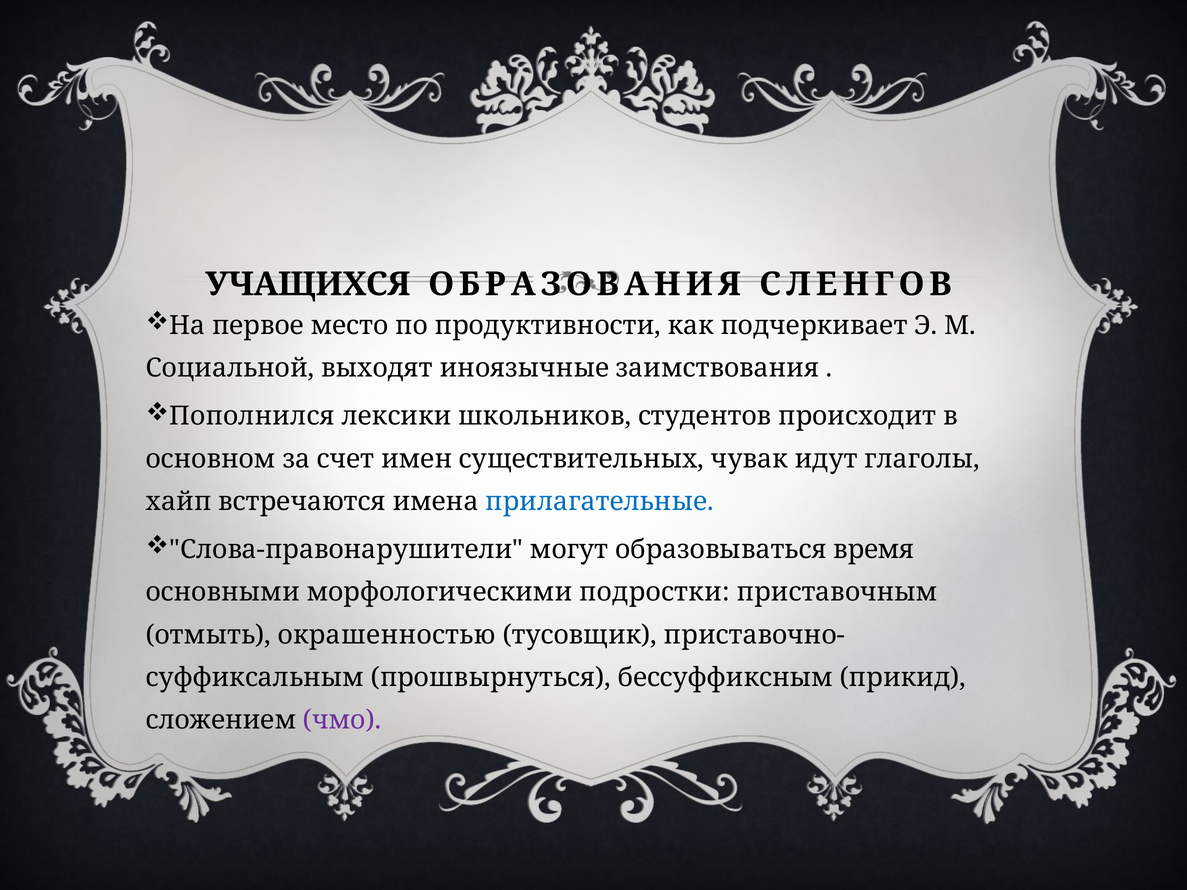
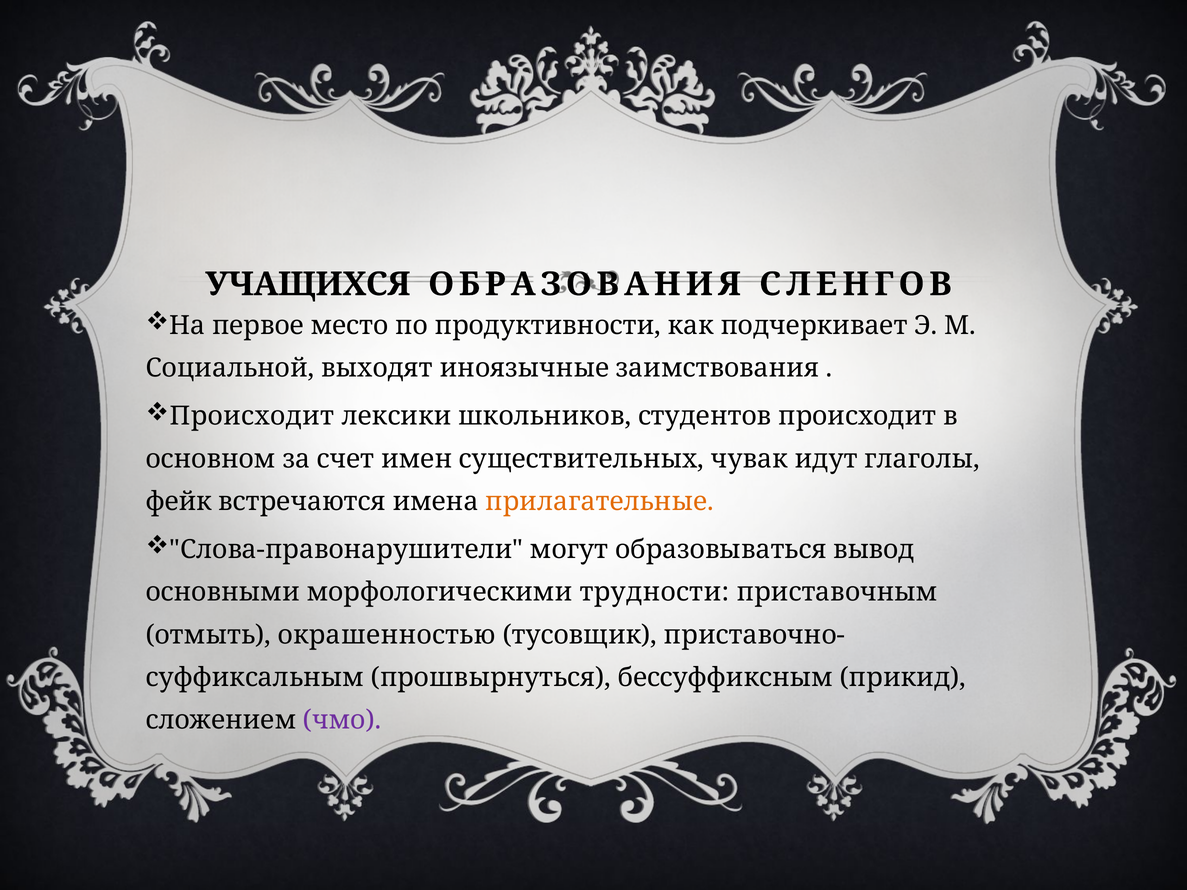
Пополнился at (252, 416): Пополнился -> Происходит
хайп: хайп -> фейк
прилагательные colour: blue -> orange
время: время -> вывод
подростки: подростки -> трудности
